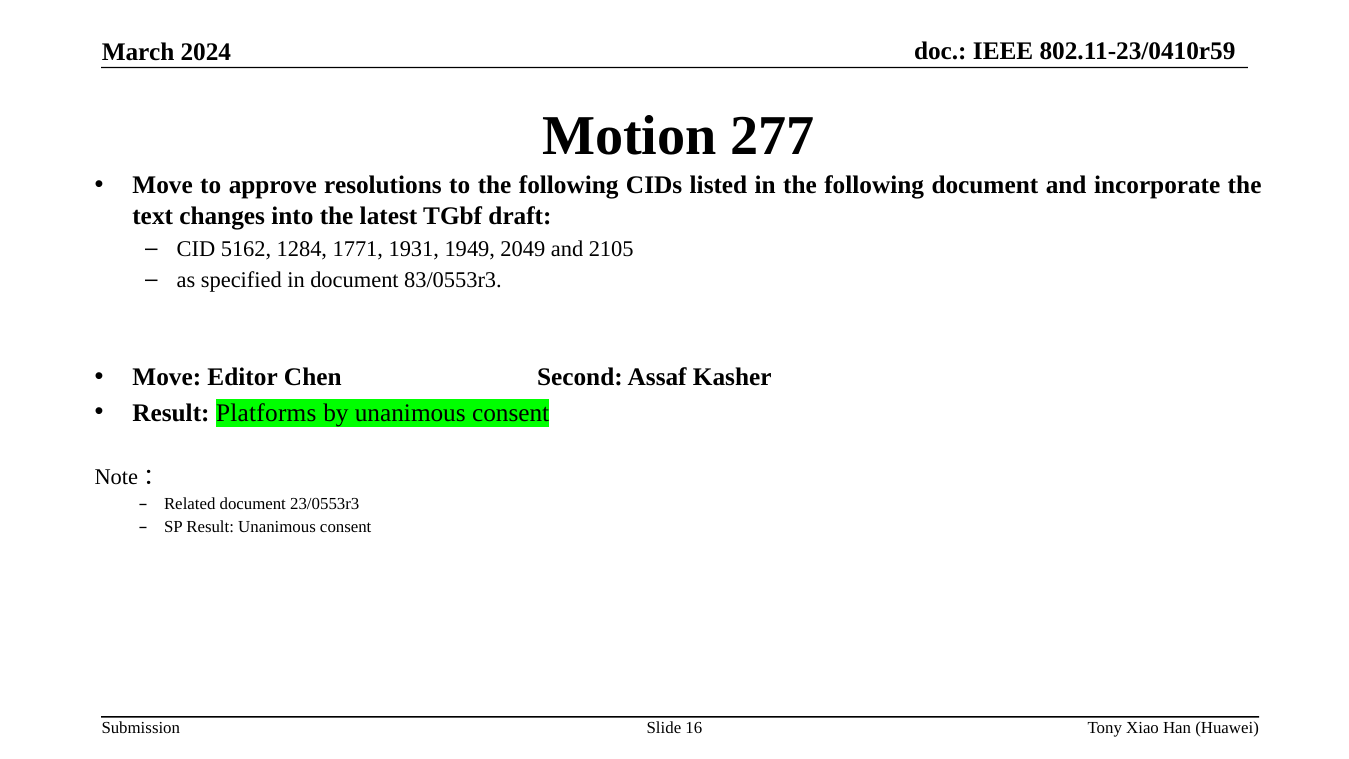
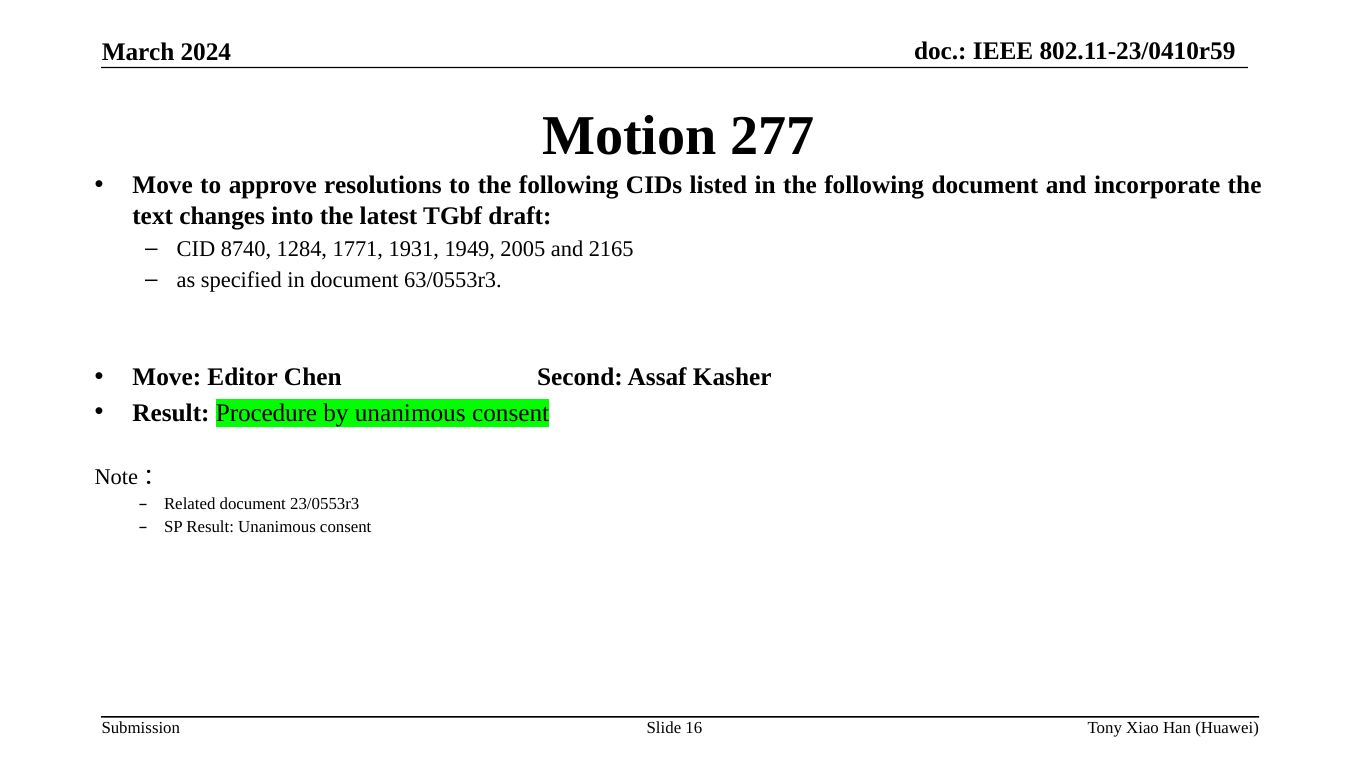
5162: 5162 -> 8740
2049: 2049 -> 2005
2105: 2105 -> 2165
83/0553r3: 83/0553r3 -> 63/0553r3
Platforms: Platforms -> Procedure
